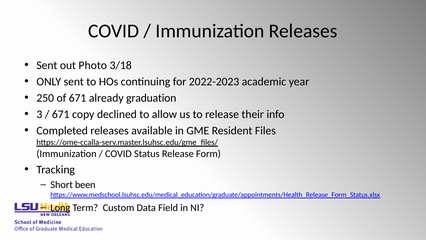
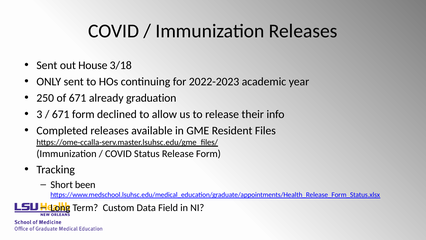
Photo: Photo -> House
671 copy: copy -> form
